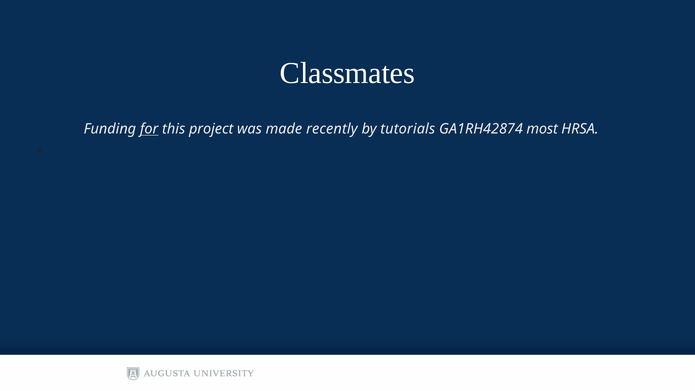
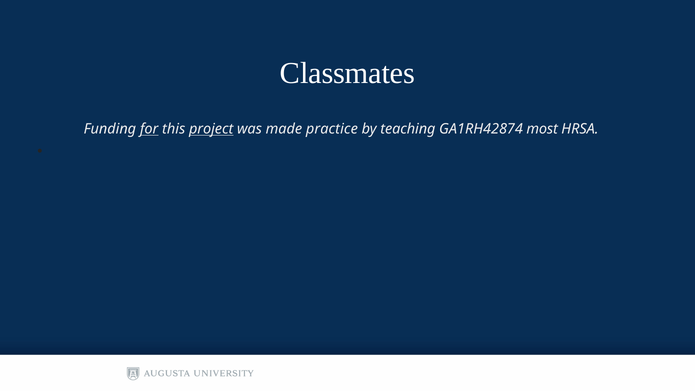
project underline: none -> present
recently: recently -> practice
tutorials: tutorials -> teaching
